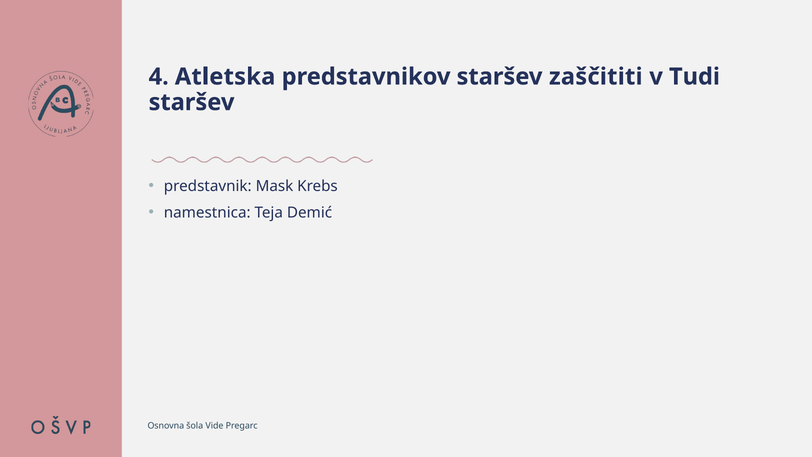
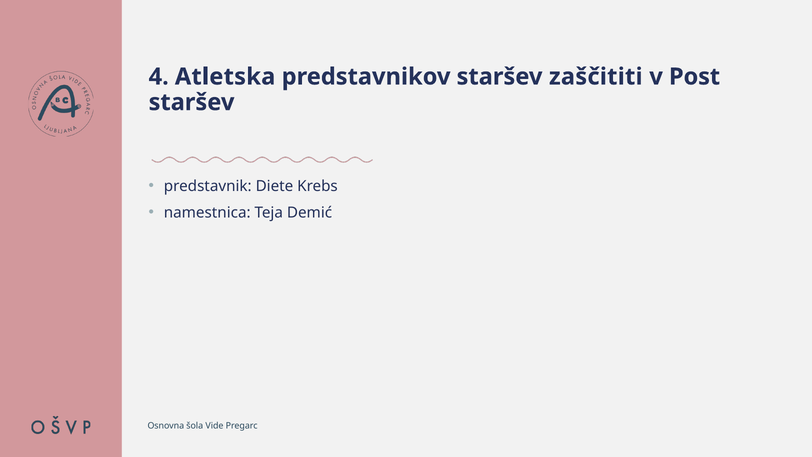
Tudi: Tudi -> Post
Mask: Mask -> Diete
